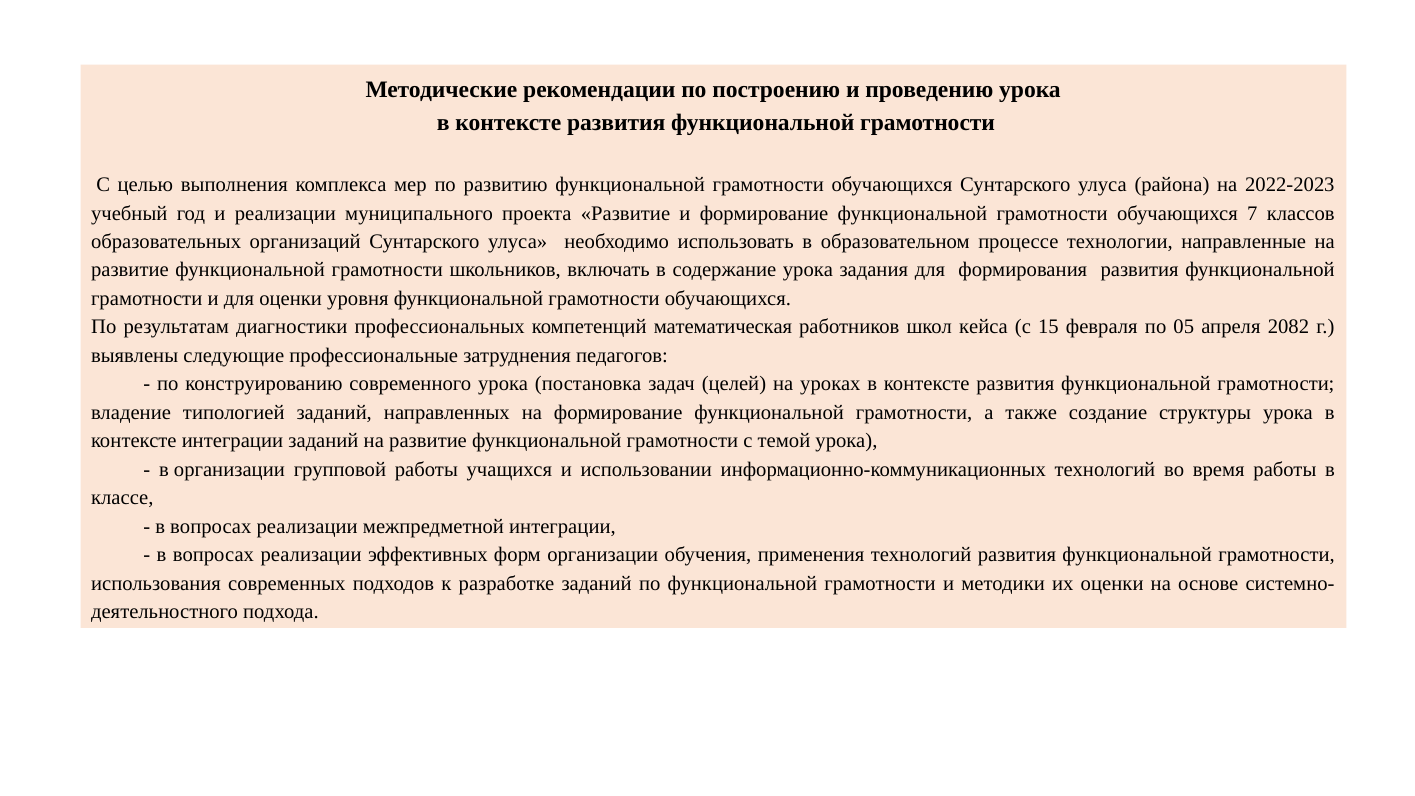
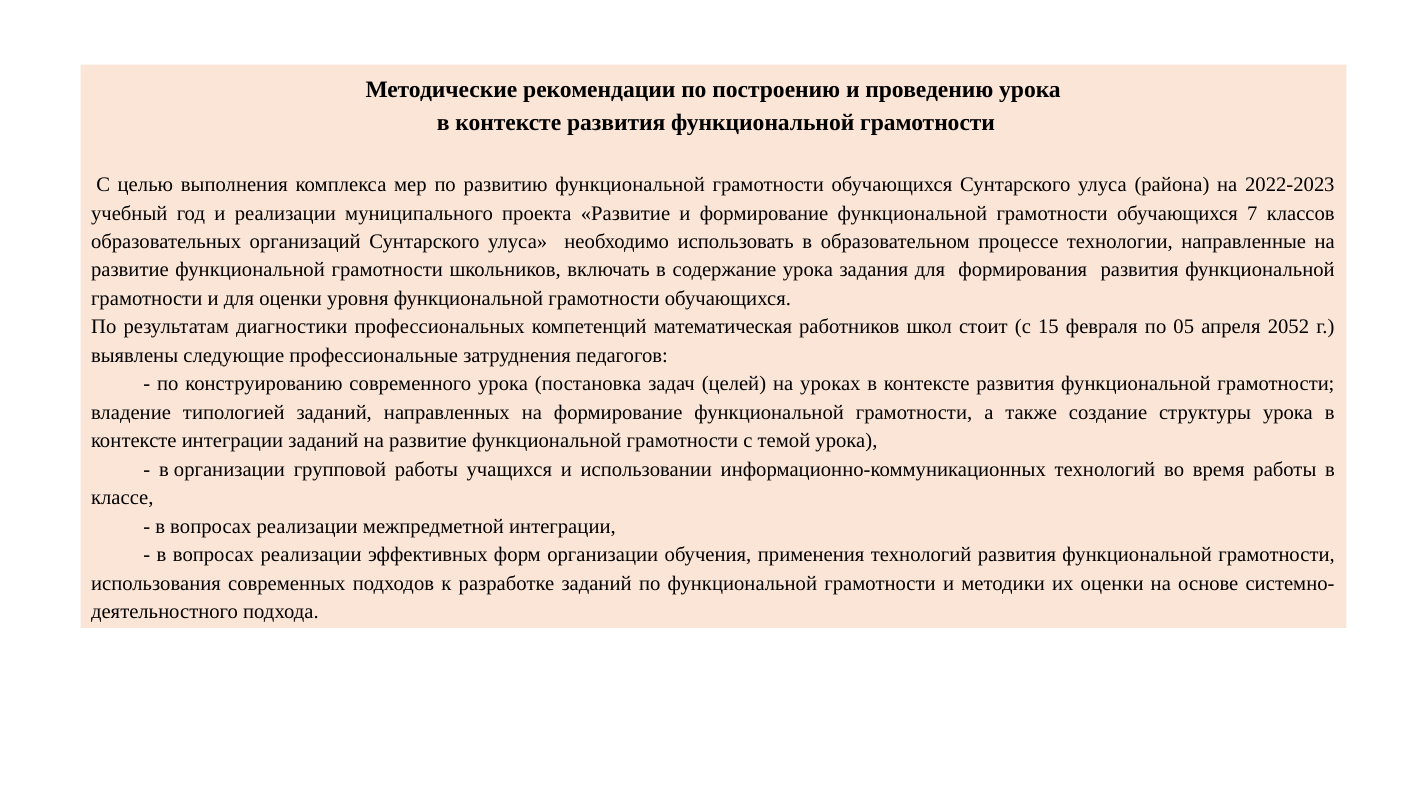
кейса: кейса -> стоит
2082: 2082 -> 2052
